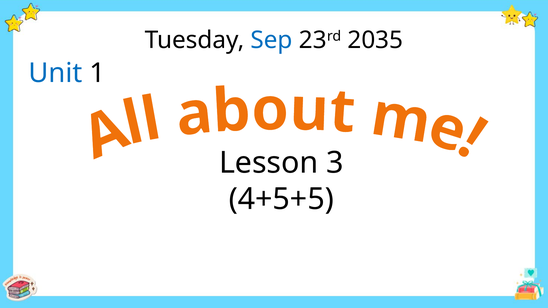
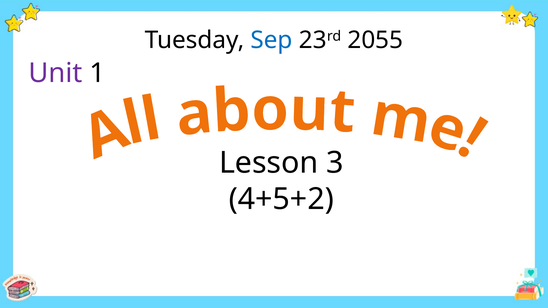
2035: 2035 -> 2055
Unit colour: blue -> purple
4+5+5: 4+5+5 -> 4+5+2
